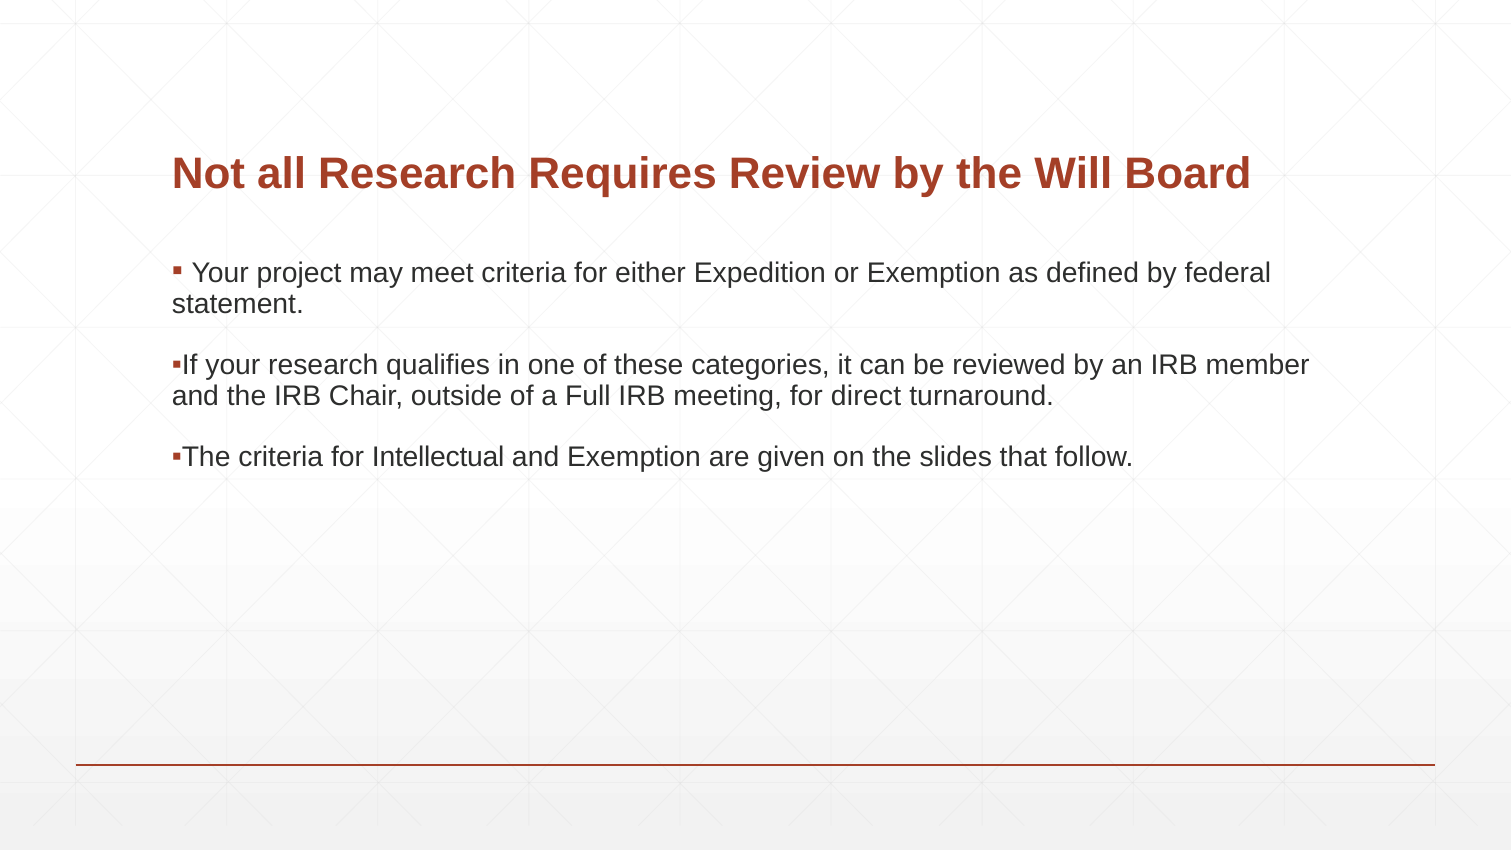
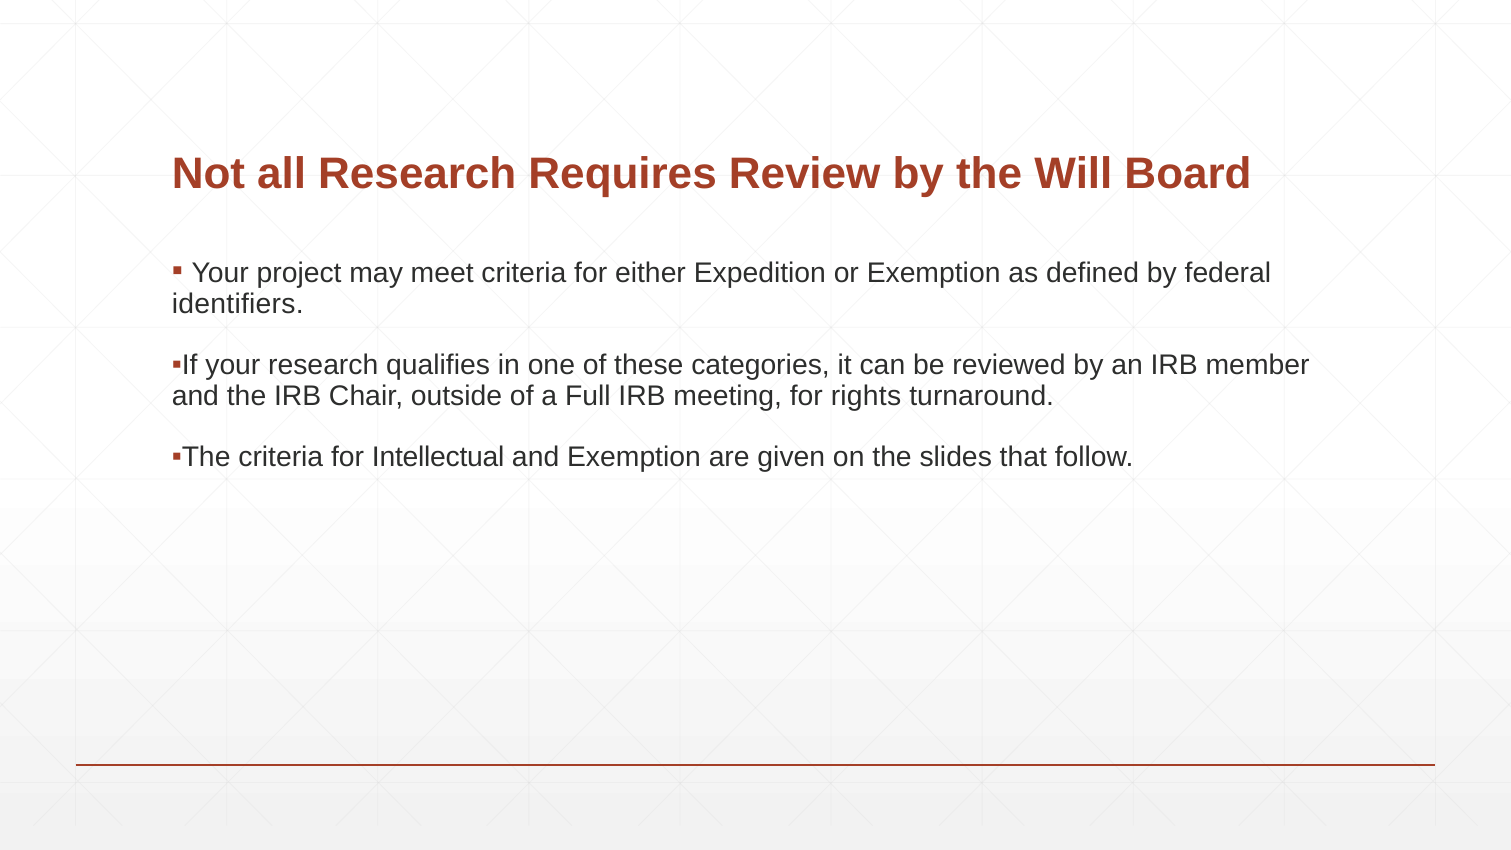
statement: statement -> identifiers
direct: direct -> rights
